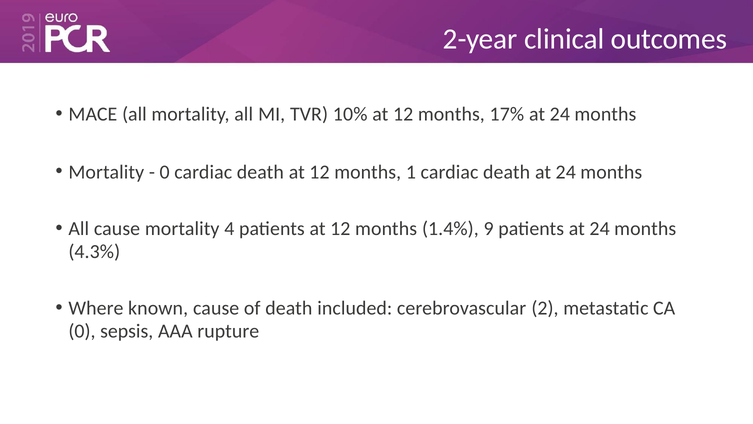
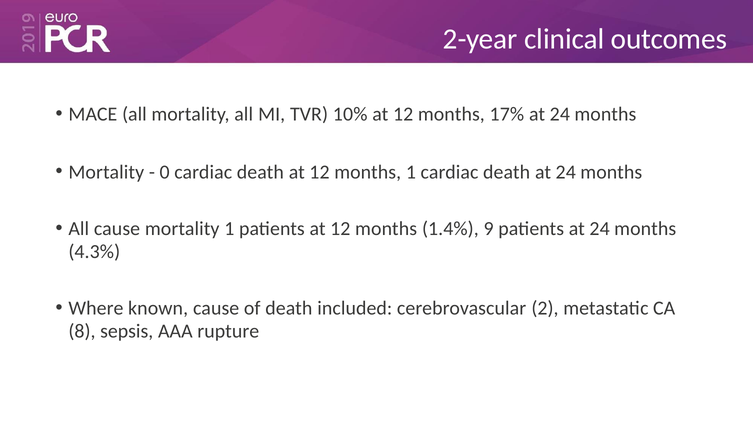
mortality 4: 4 -> 1
0 at (82, 331): 0 -> 8
